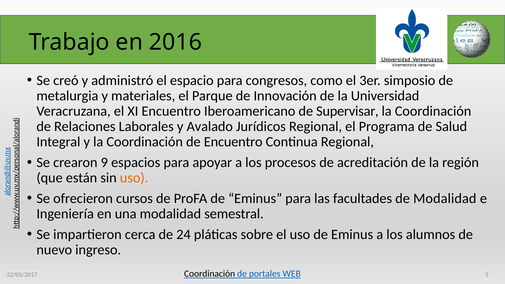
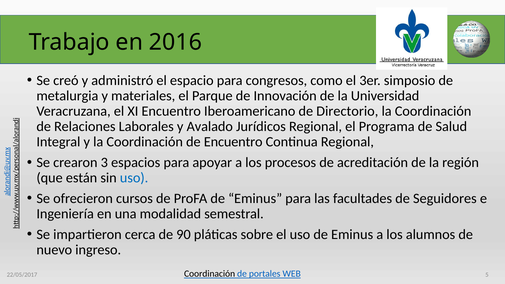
Supervisar: Supervisar -> Directorio
9: 9 -> 3
uso at (134, 178) colour: orange -> blue
de Modalidad: Modalidad -> Seguidores
24: 24 -> 90
